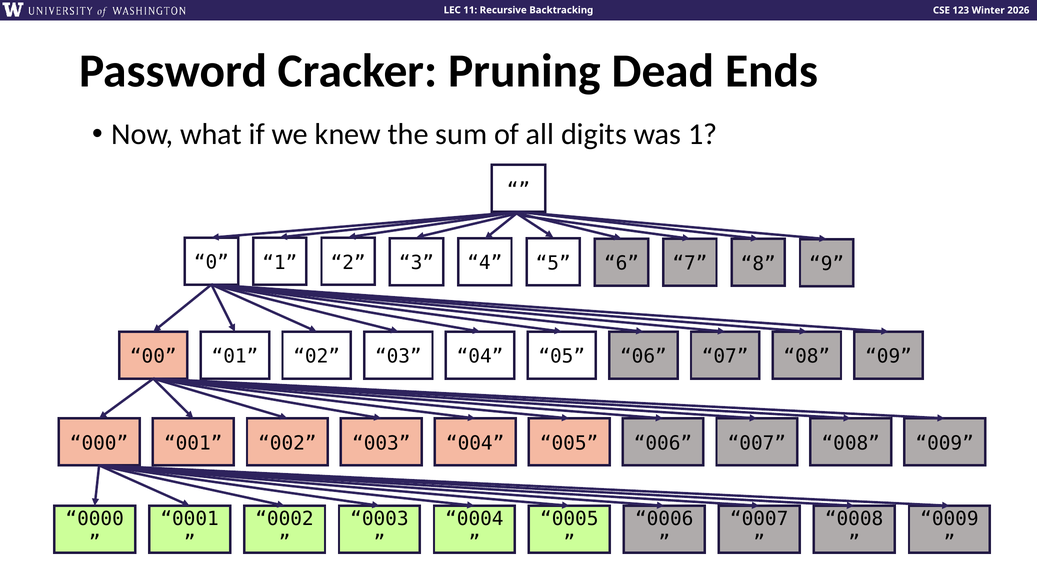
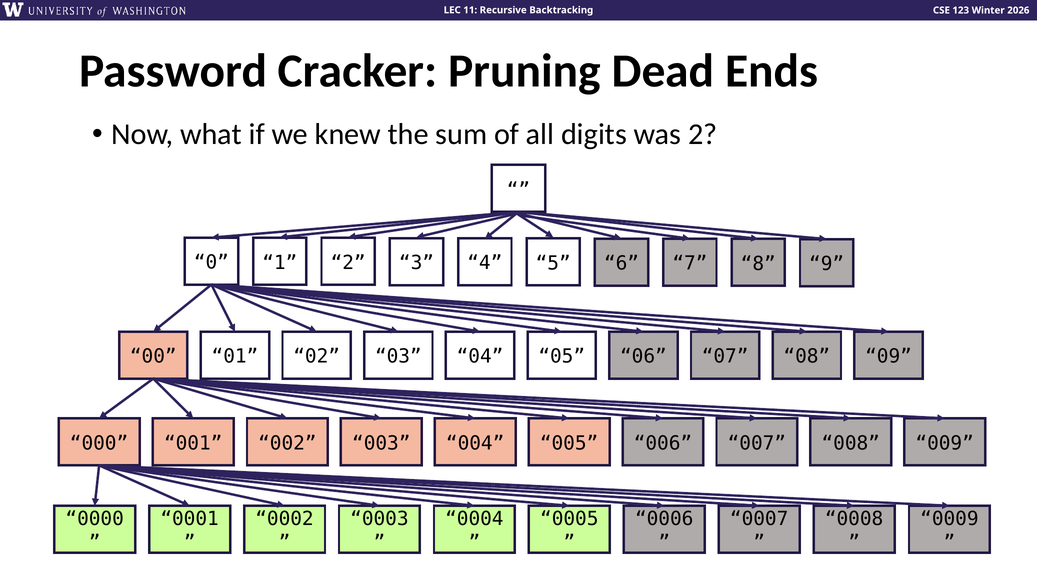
was 1: 1 -> 2
